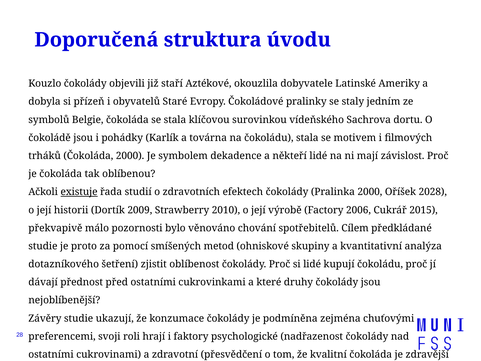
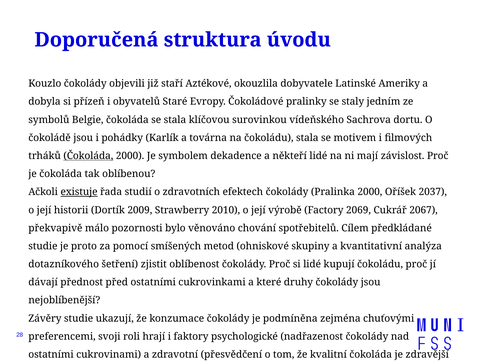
Čokoláda at (88, 156) underline: none -> present
2028: 2028 -> 2037
2006: 2006 -> 2069
2015: 2015 -> 2067
